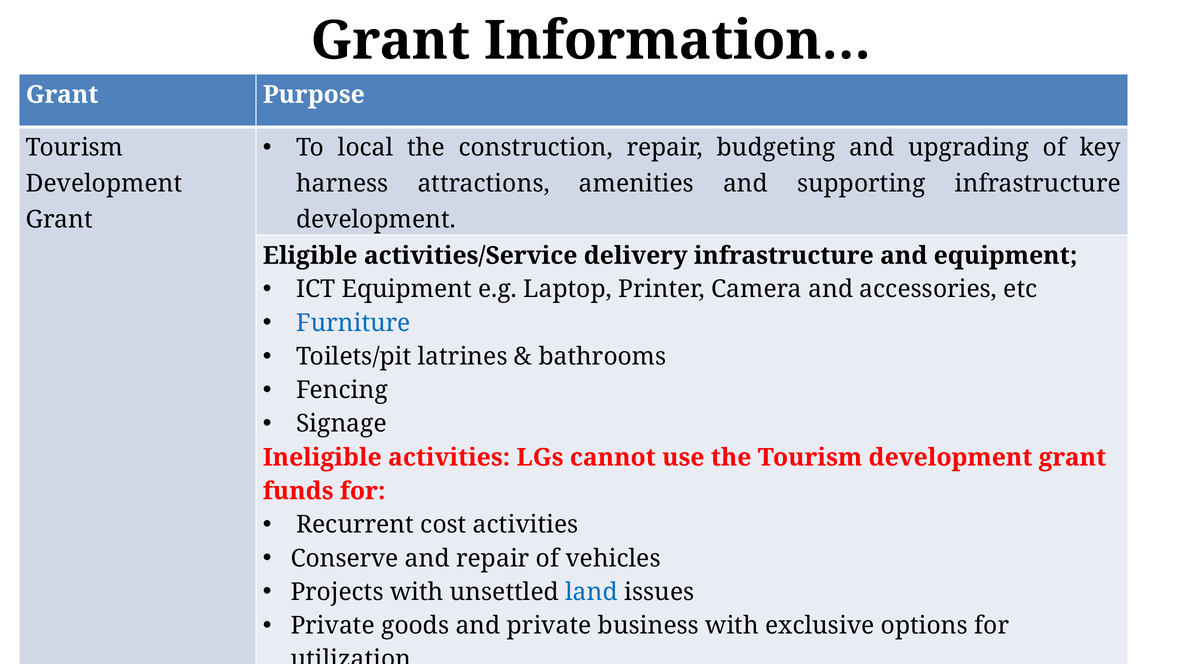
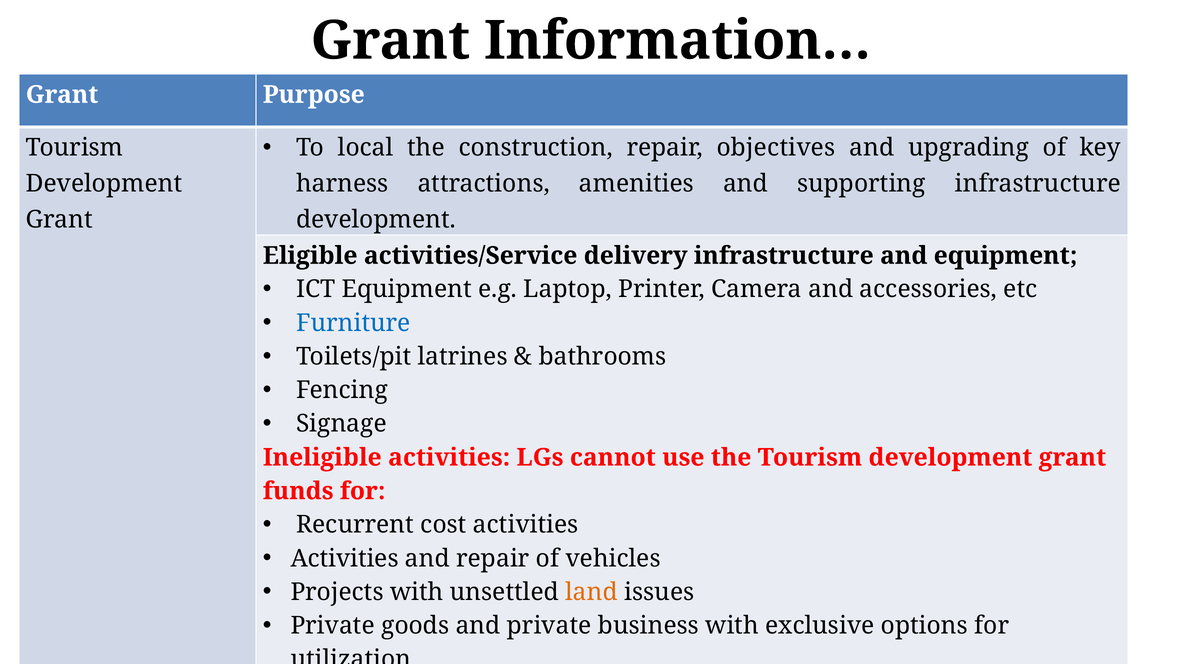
budgeting: budgeting -> objectives
Conserve at (345, 559): Conserve -> Activities
land colour: blue -> orange
